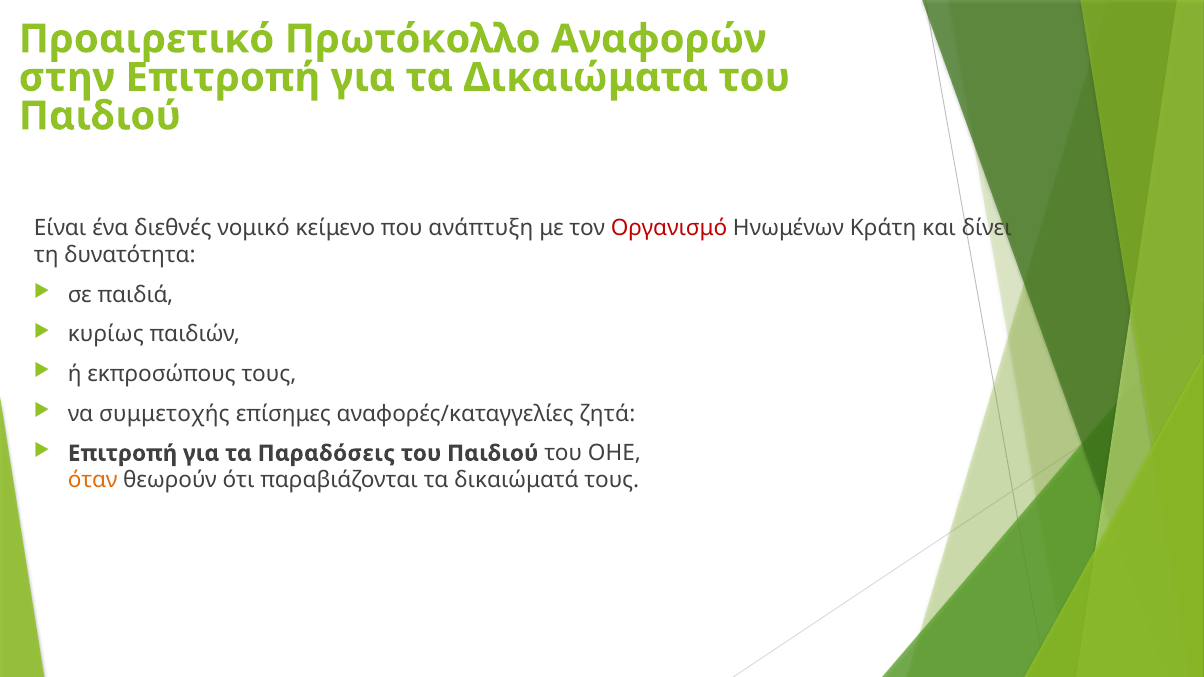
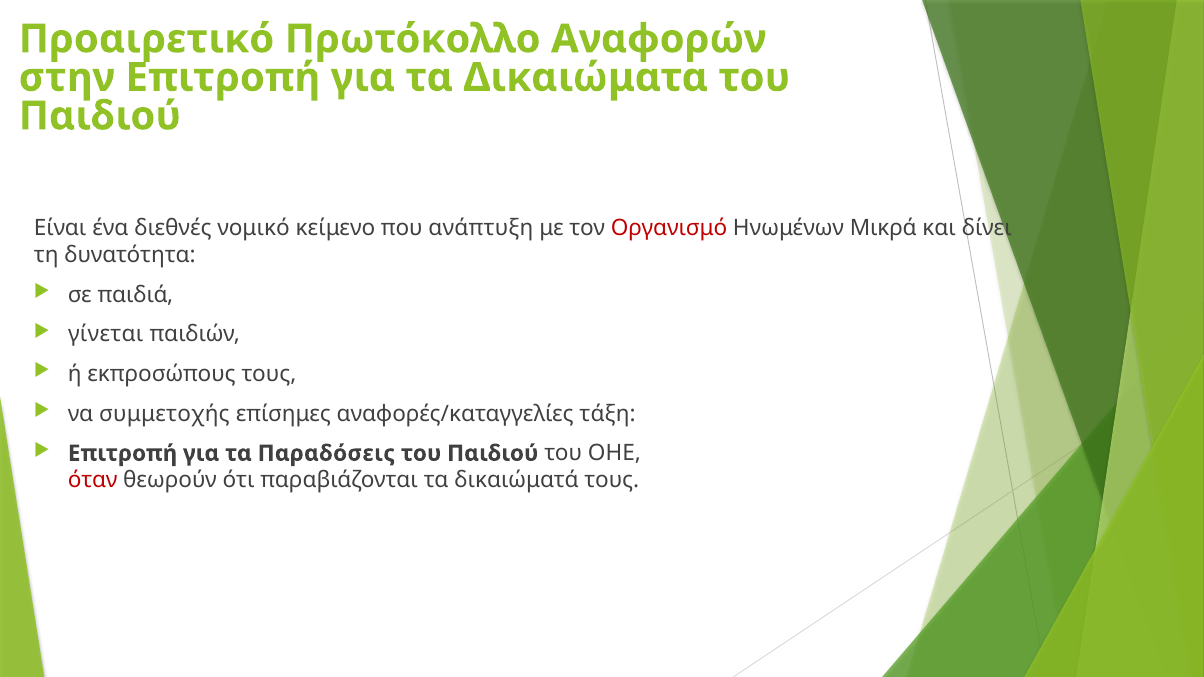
Κράτη: Κράτη -> Μικρά
κυρίως: κυρίως -> γίνεται
ζητά: ζητά -> τάξη
όταν colour: orange -> red
